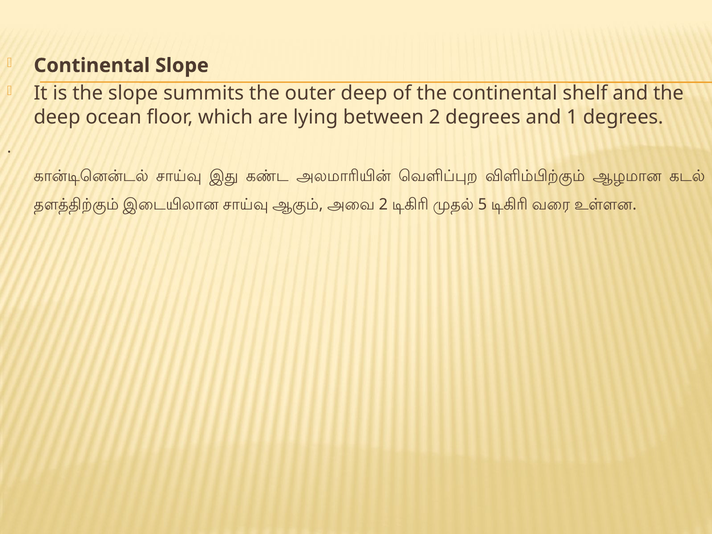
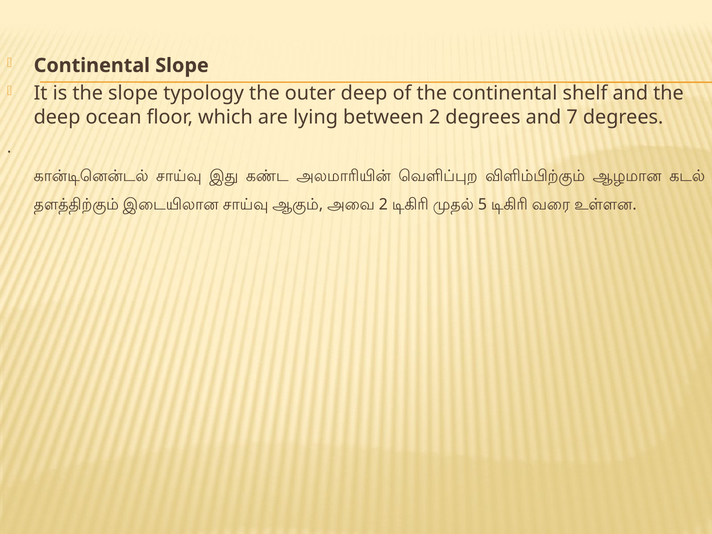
summits: summits -> typology
1: 1 -> 7
